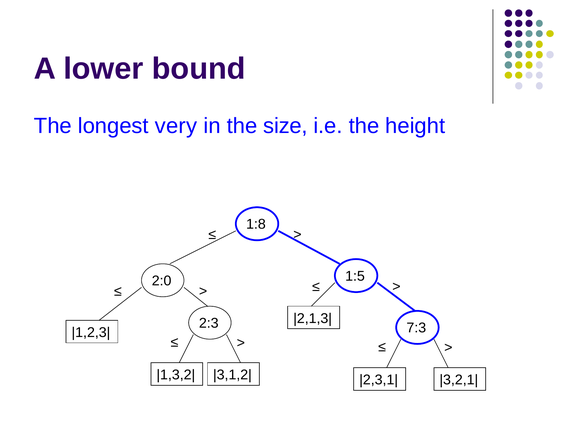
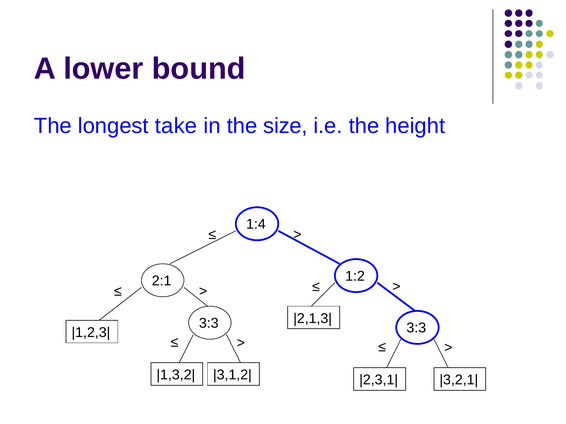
very: very -> take
1:8: 1:8 -> 1:4
1:5: 1:5 -> 1:2
2:0: 2:0 -> 2:1
2:3 at (209, 324): 2:3 -> 3:3
7:3 at (416, 328): 7:3 -> 3:3
